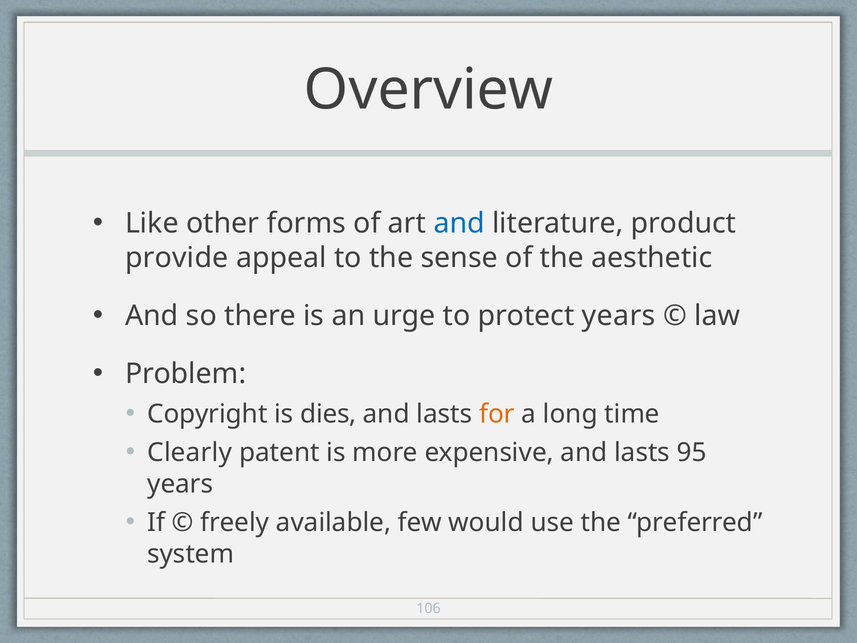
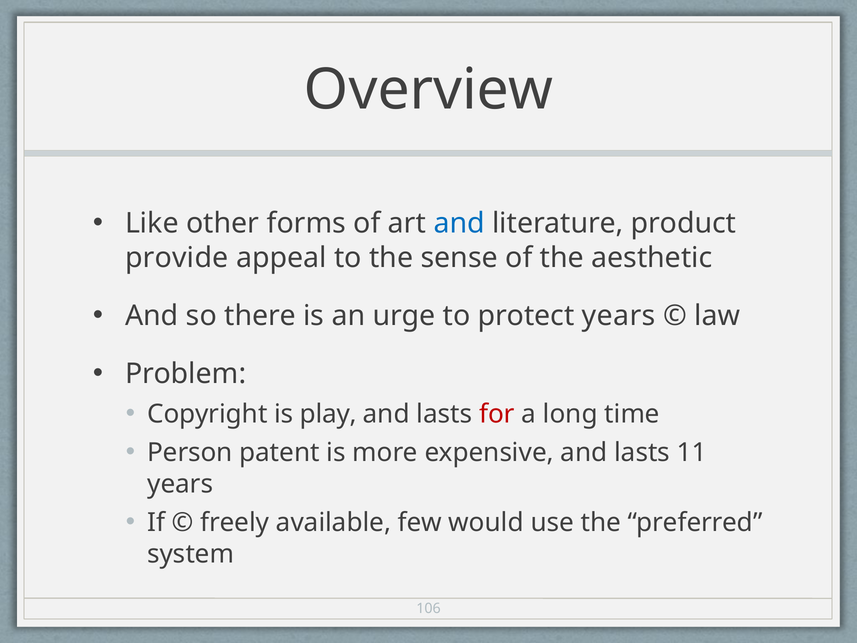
dies: dies -> play
for colour: orange -> red
Clearly: Clearly -> Person
95: 95 -> 11
